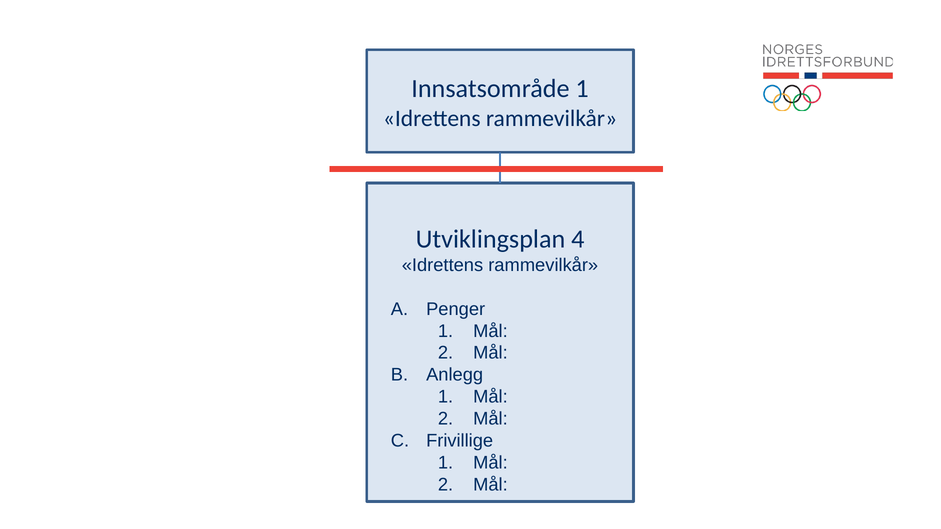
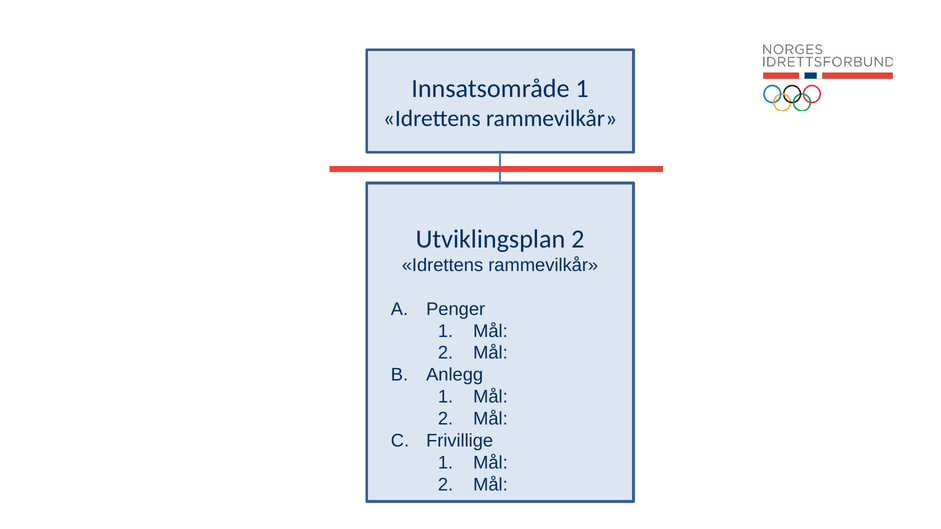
Utviklingsplan 4: 4 -> 2
